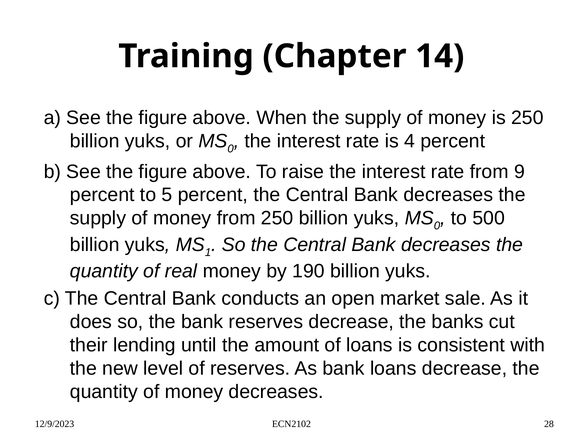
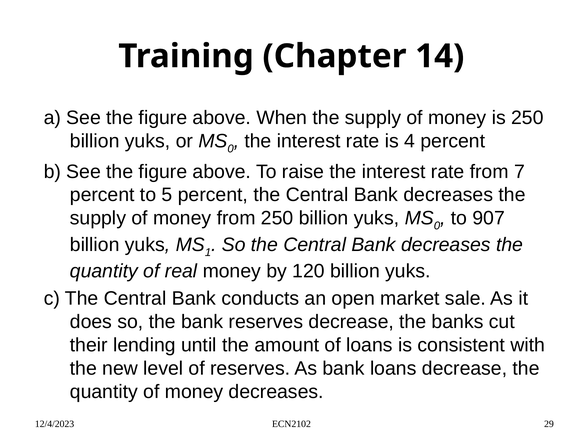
9: 9 -> 7
500: 500 -> 907
190: 190 -> 120
12/9/2023: 12/9/2023 -> 12/4/2023
28: 28 -> 29
